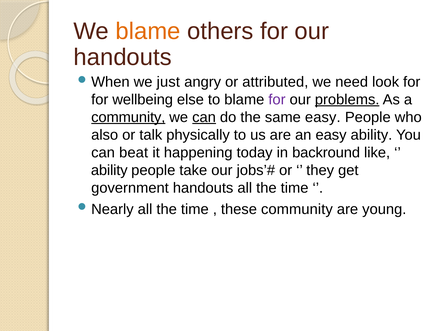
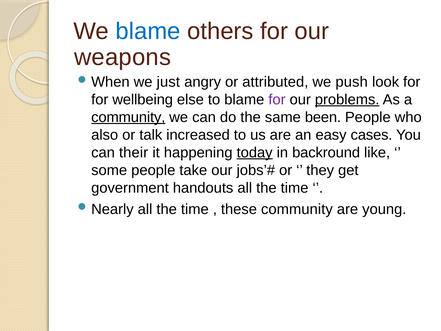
blame at (148, 31) colour: orange -> blue
handouts at (123, 57): handouts -> weapons
need: need -> push
can at (204, 117) underline: present -> none
same easy: easy -> been
physically: physically -> increased
easy ability: ability -> cases
beat: beat -> their
today underline: none -> present
ability at (109, 170): ability -> some
